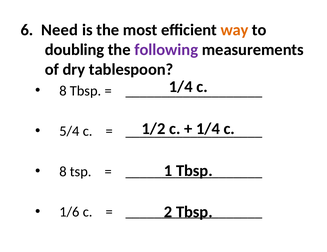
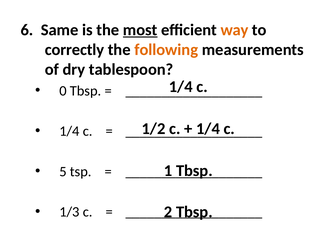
Need: Need -> Same
most underline: none -> present
doubling: doubling -> correctly
following colour: purple -> orange
8 at (63, 91): 8 -> 0
5/4 at (69, 131): 5/4 -> 1/4
8 at (63, 172): 8 -> 5
1/6: 1/6 -> 1/3
